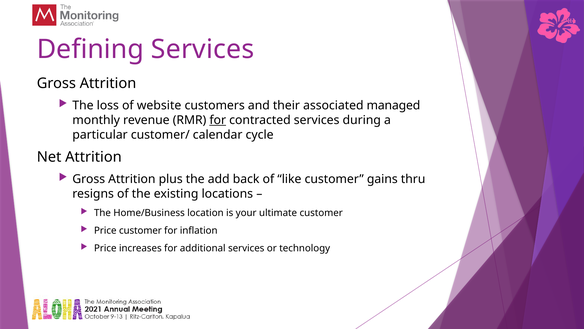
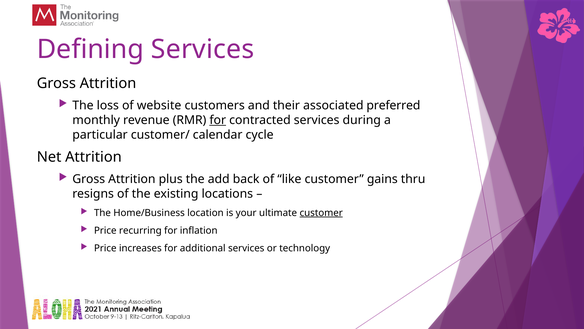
managed: managed -> preferred
customer at (321, 212) underline: none -> present
Price customer: customer -> recurring
